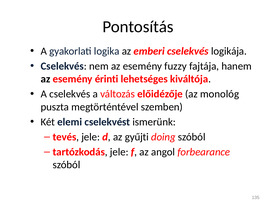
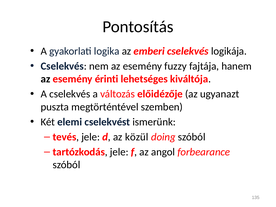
monológ: monológ -> ugyanazt
gyűjti: gyűjti -> közül
